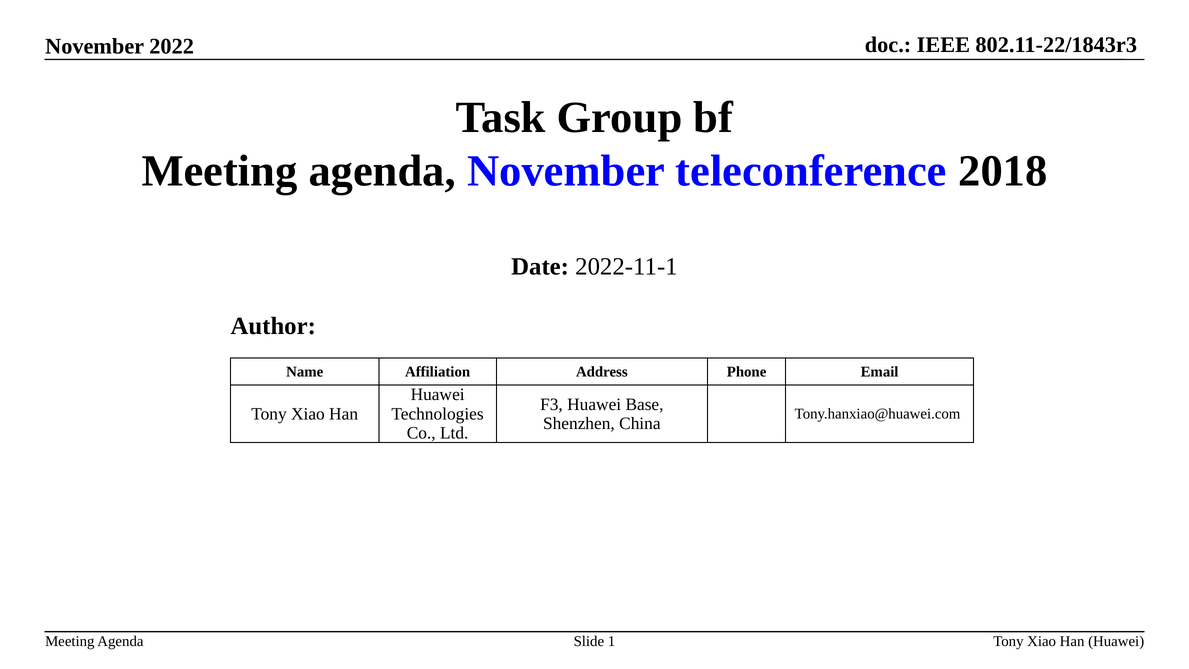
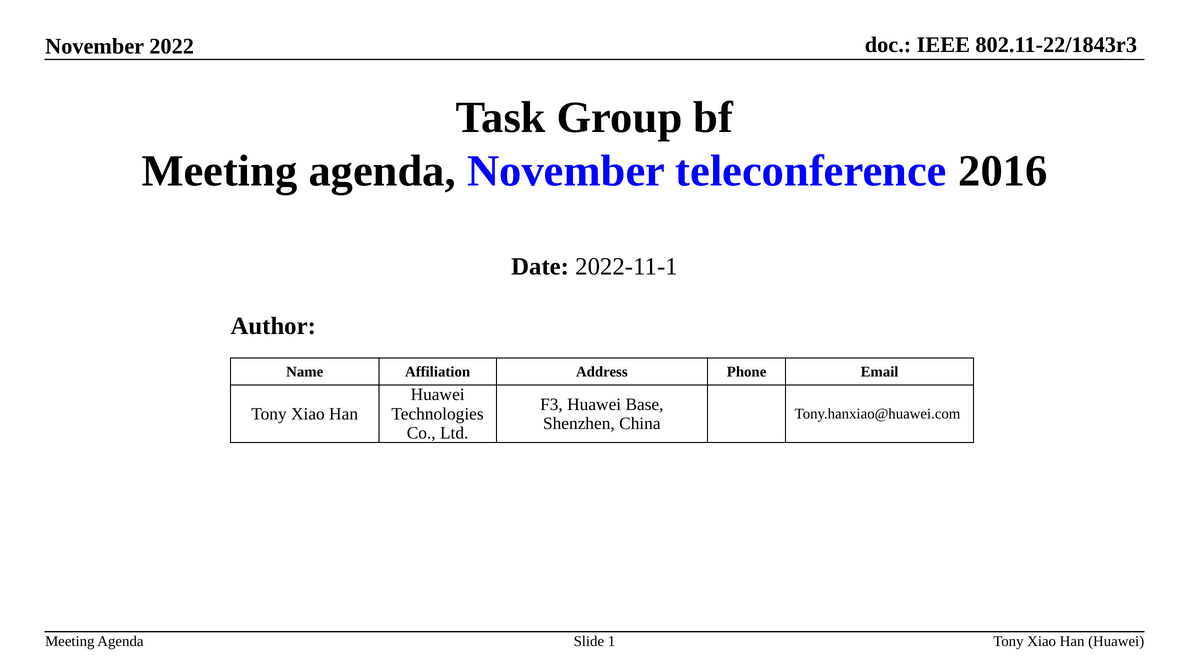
2018: 2018 -> 2016
